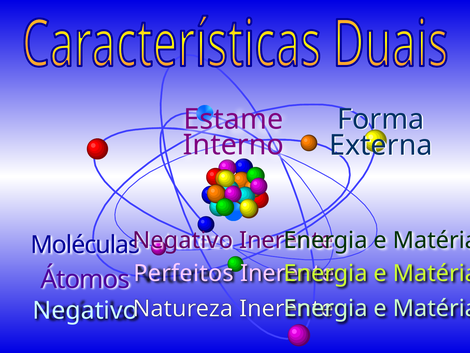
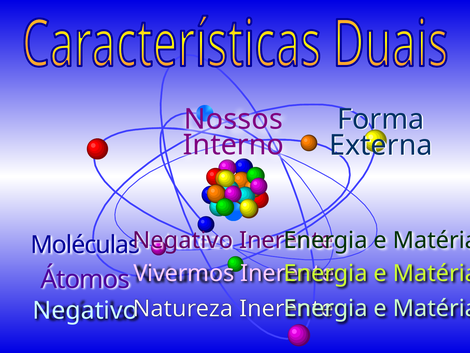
Estame: Estame -> Nossos
Perfeitos: Perfeitos -> Vivermos
